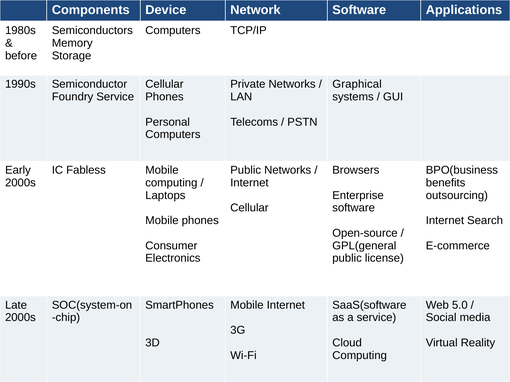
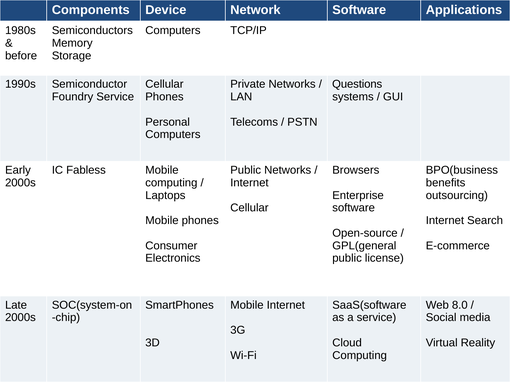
Graphical: Graphical -> Questions
5.0: 5.0 -> 8.0
